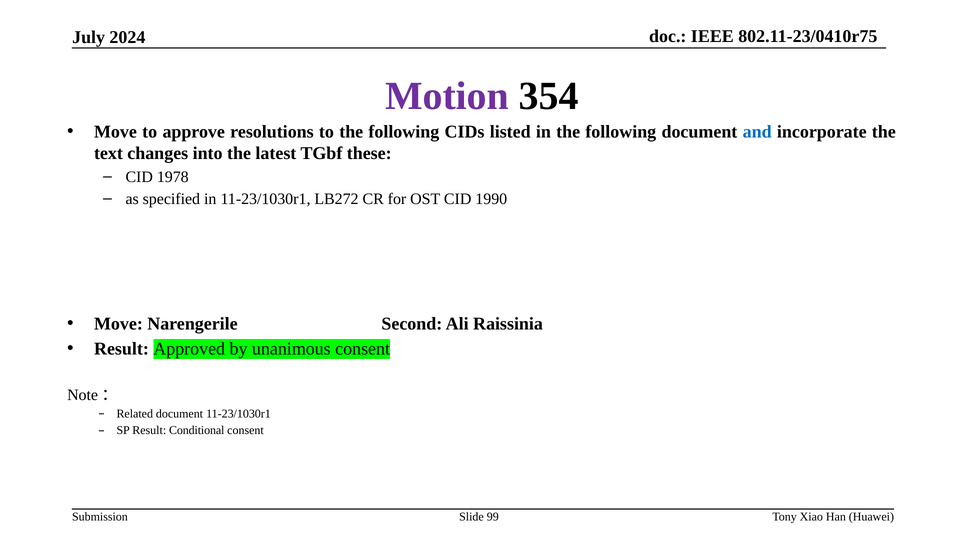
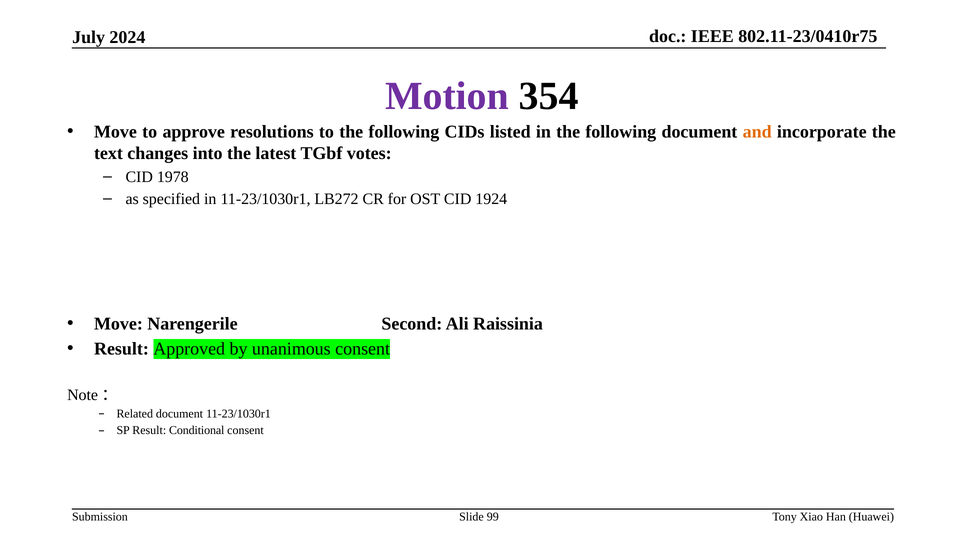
and colour: blue -> orange
these: these -> votes
1990: 1990 -> 1924
